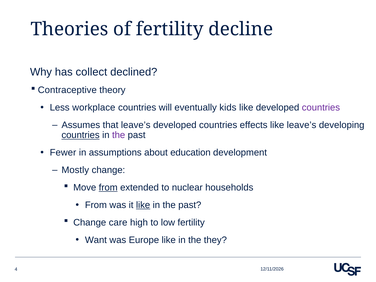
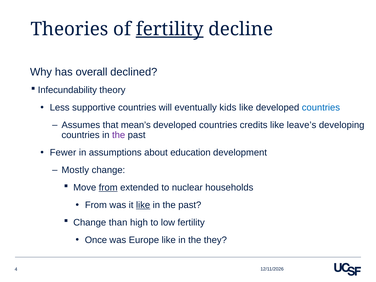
fertility at (170, 29) underline: none -> present
collect: collect -> overall
Contraceptive: Contraceptive -> Infecundability
workplace: workplace -> supportive
countries at (321, 108) colour: purple -> blue
that leave’s: leave’s -> mean’s
effects: effects -> credits
countries at (81, 135) underline: present -> none
care: care -> than
Want: Want -> Once
